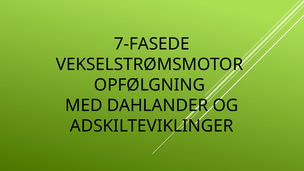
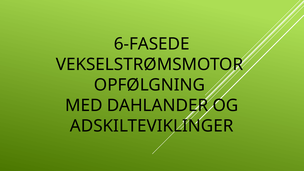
7-FASEDE: 7-FASEDE -> 6-FASEDE
